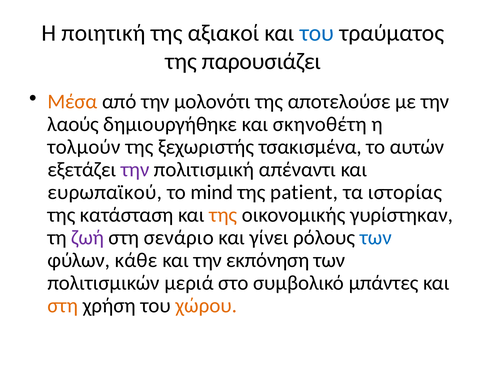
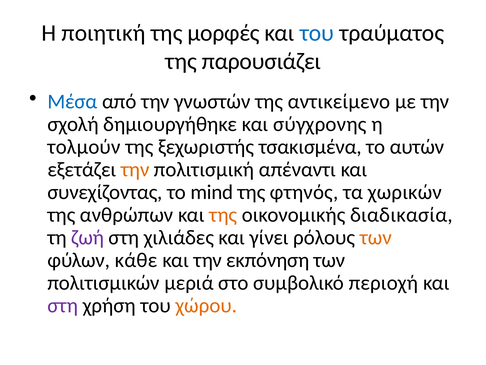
αξιακοί: αξιακοί -> μορφές
Μέσα colour: orange -> blue
μολονότι: μολονότι -> γνωστών
αποτελούσε: αποτελούσε -> αντικείμενο
λαούς: λαούς -> σχολή
σκηνοθέτη: σκηνοθέτη -> σύγχρονης
την at (135, 169) colour: purple -> orange
ευρωπαϊκού: ευρωπαϊκού -> συνεχίζοντας
patient: patient -> φτηνός
ιστορίας: ιστορίας -> χωρικών
κατάσταση: κατάσταση -> ανθρώπων
γυρίστηκαν: γυρίστηκαν -> διαδικασία
σενάριο: σενάριο -> χιλιάδες
των at (376, 237) colour: blue -> orange
μπάντες: μπάντες -> περιοχή
στη at (63, 305) colour: orange -> purple
